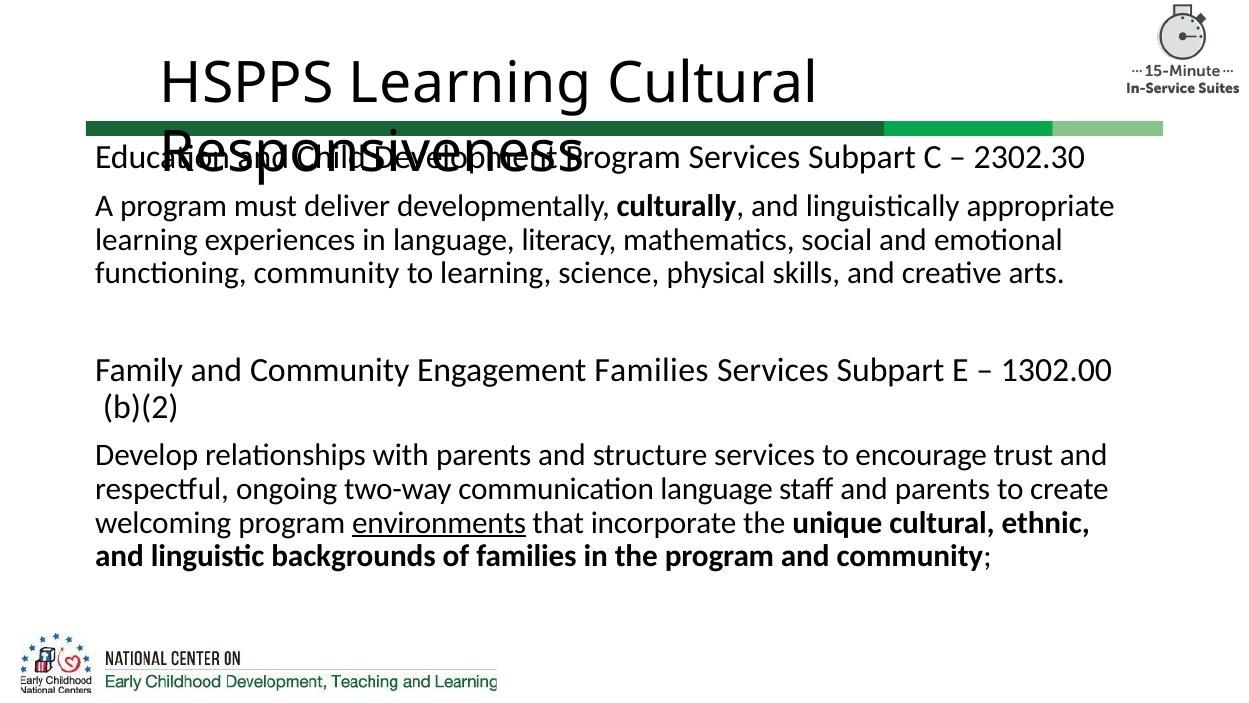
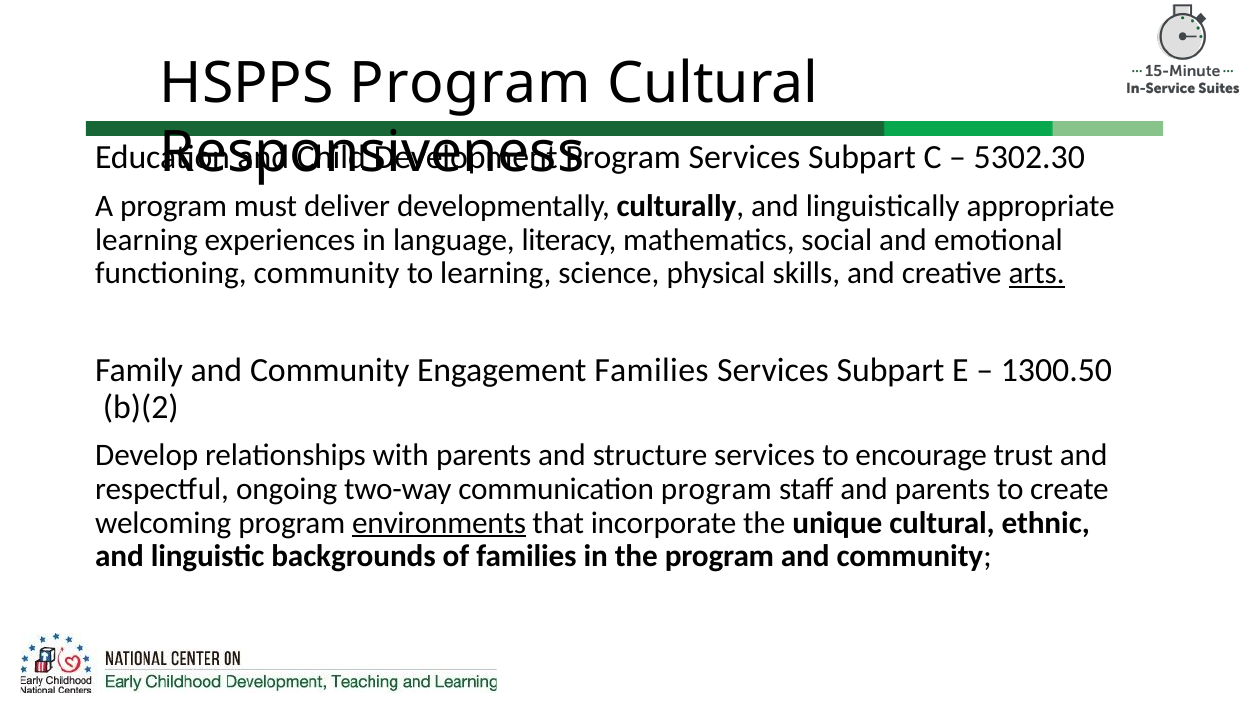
HSPPS Learning: Learning -> Program
2302.30: 2302.30 -> 5302.30
arts underline: none -> present
1302.00: 1302.00 -> 1300.50
communication language: language -> program
